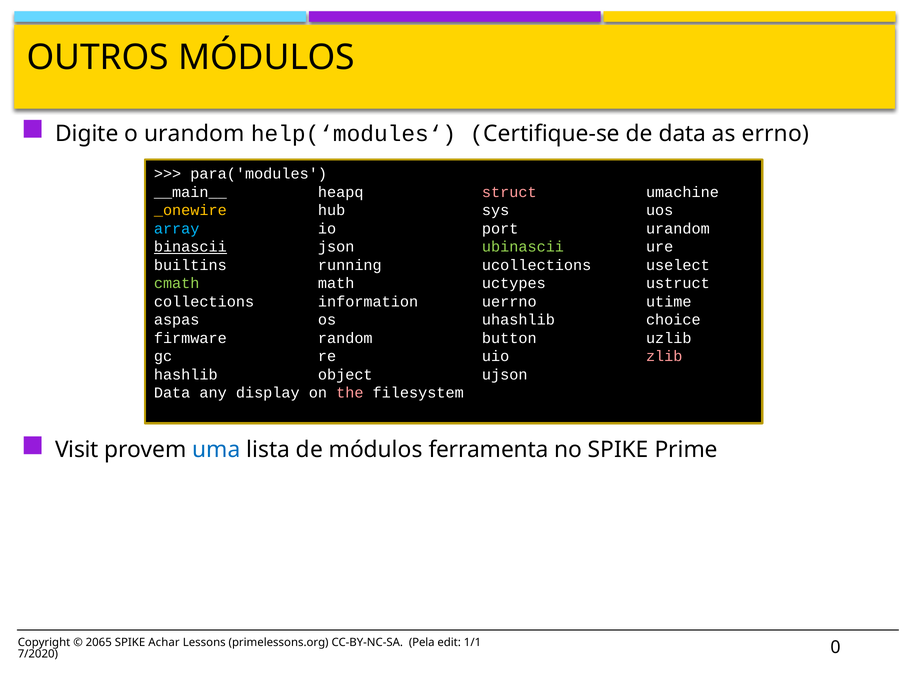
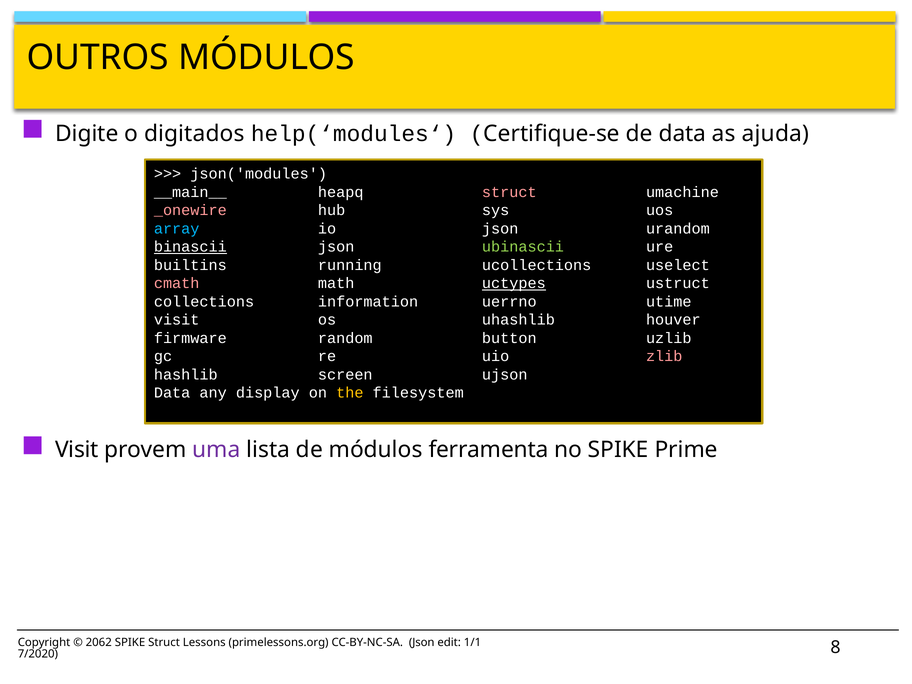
o urandom: urandom -> digitados
errno: errno -> ajuda
para('modules: para('modules -> json('modules
_onewire colour: yellow -> pink
io port: port -> json
cmath colour: light green -> pink
uctypes underline: none -> present
aspas at (177, 320): aspas -> visit
choice: choice -> houver
object: object -> screen
the colour: pink -> yellow
uma colour: blue -> purple
2065: 2065 -> 2062
SPIKE Achar: Achar -> Struct
CC-BY-NC-SA Pela: Pela -> Json
0: 0 -> 8
